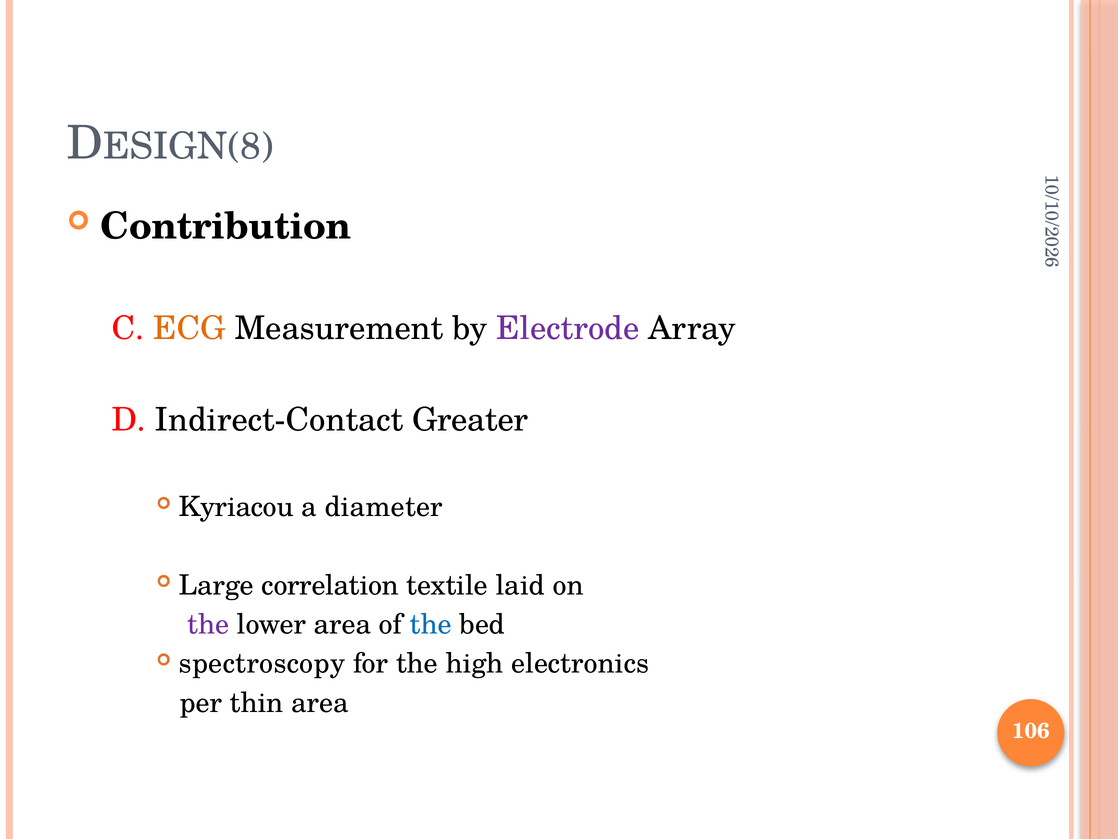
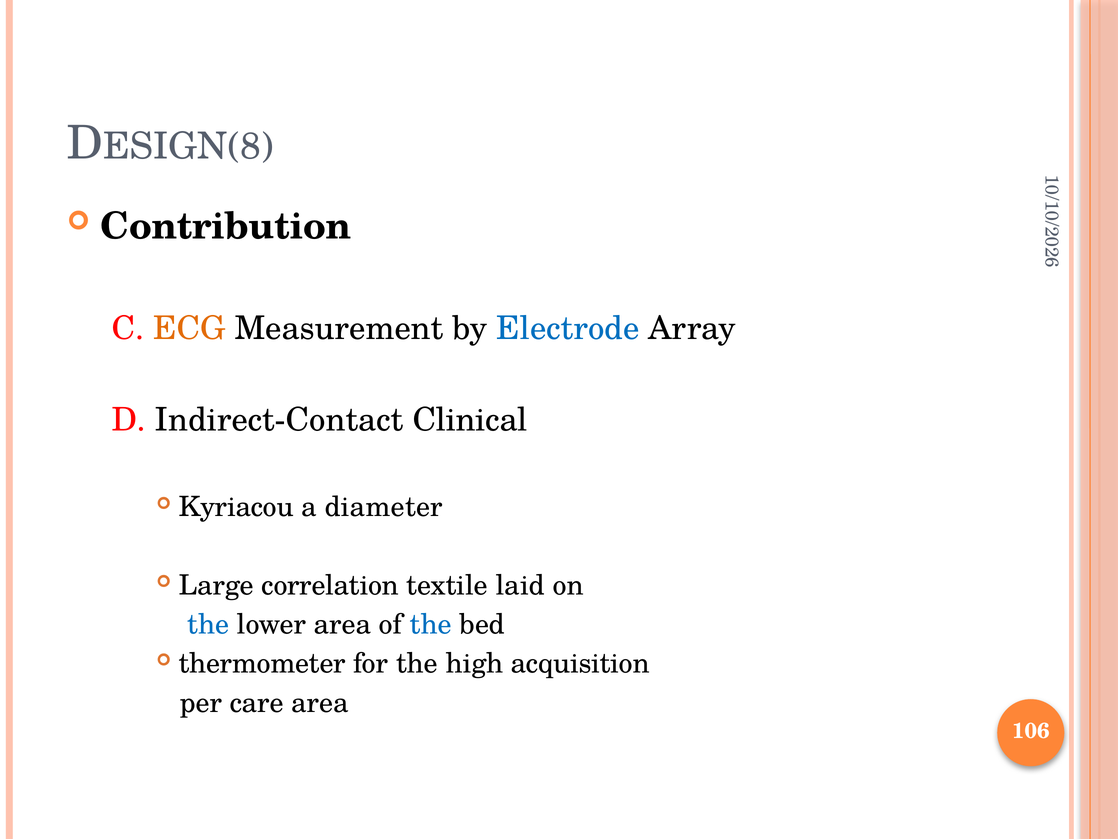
Electrode colour: purple -> blue
Greater: Greater -> Clinical
the at (208, 624) colour: purple -> blue
spectroscopy: spectroscopy -> thermometer
electronics: electronics -> acquisition
thin: thin -> care
